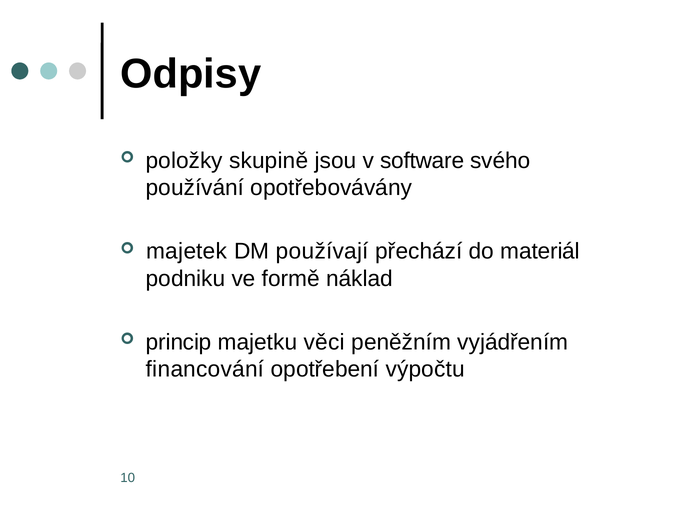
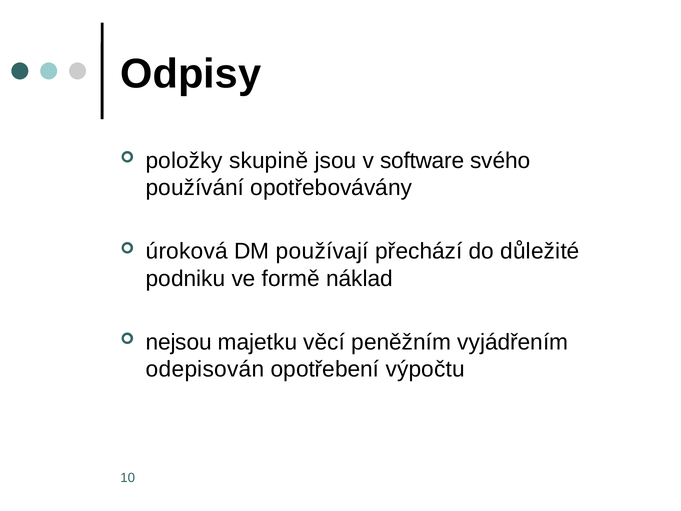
majetek: majetek -> úroková
materiál: materiál -> důležité
princip: princip -> nejsou
věci: věci -> věcí
financování: financování -> odepisován
